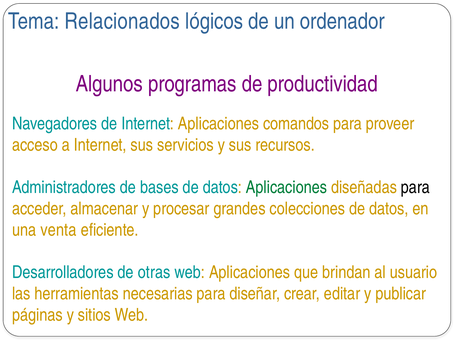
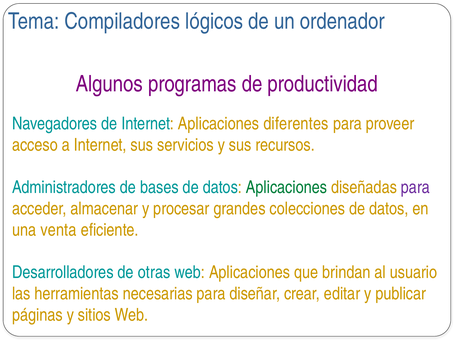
Relacionados: Relacionados -> Compiladores
comandos: comandos -> diferentes
para at (415, 187) colour: black -> purple
